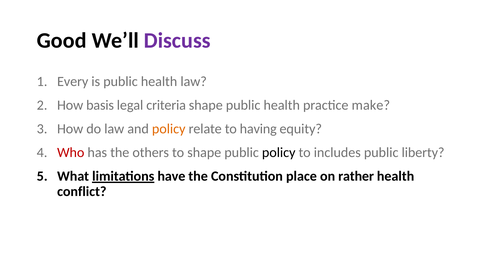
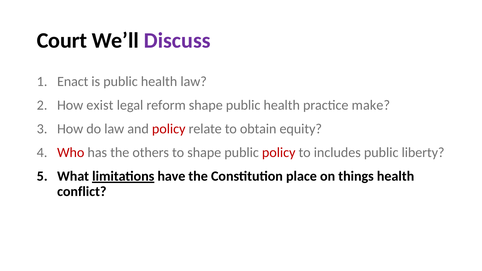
Good: Good -> Court
Every: Every -> Enact
basis: basis -> exist
criteria: criteria -> reform
policy at (169, 129) colour: orange -> red
having: having -> obtain
policy at (279, 153) colour: black -> red
rather: rather -> things
